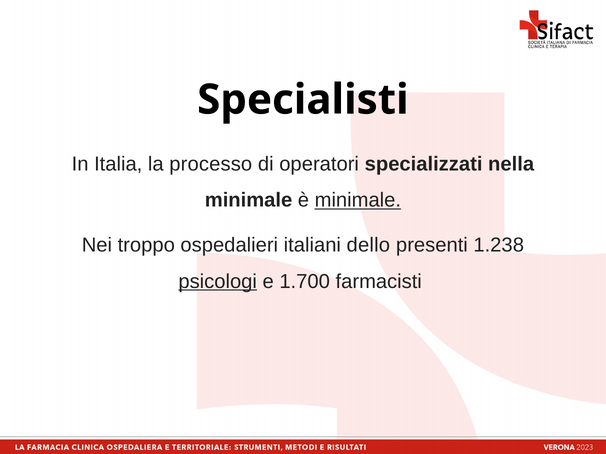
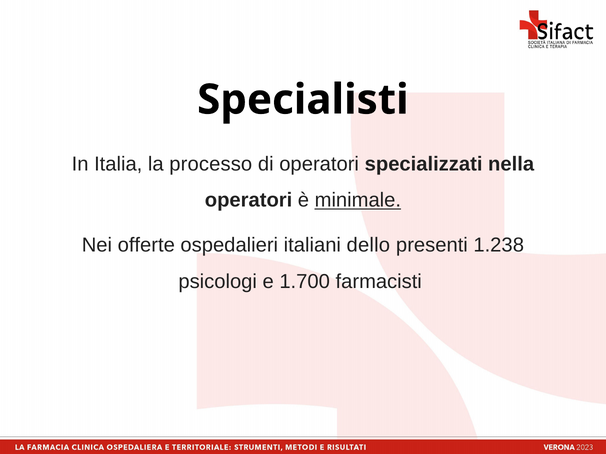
minimale at (249, 201): minimale -> operatori
troppo: troppo -> offerte
psicologi underline: present -> none
